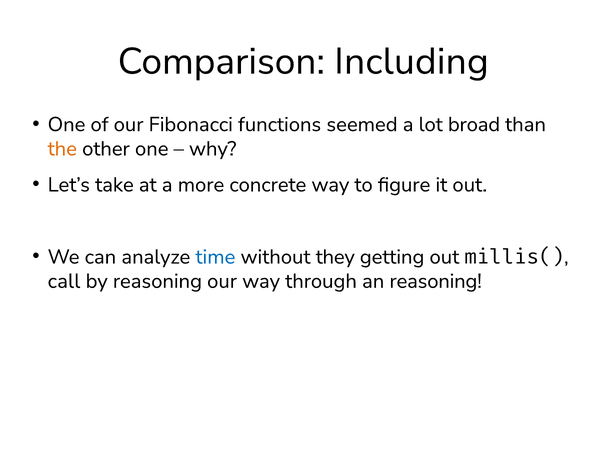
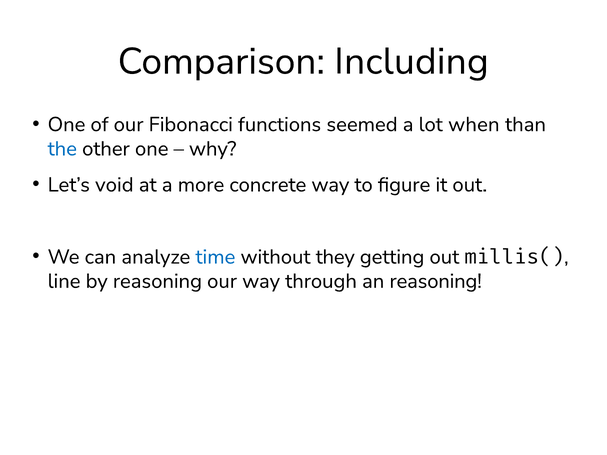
broad: broad -> when
the colour: orange -> blue
take: take -> void
call: call -> line
